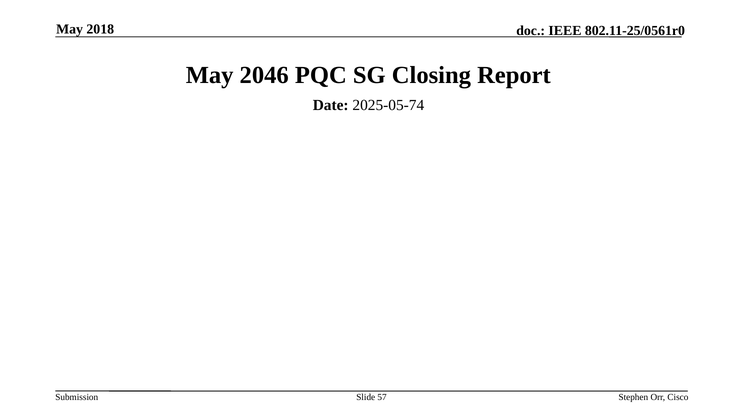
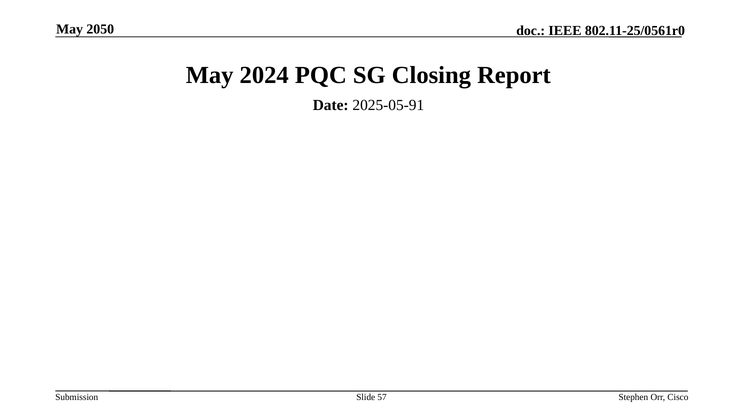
2018: 2018 -> 2050
2046: 2046 -> 2024
2025-05-74: 2025-05-74 -> 2025-05-91
